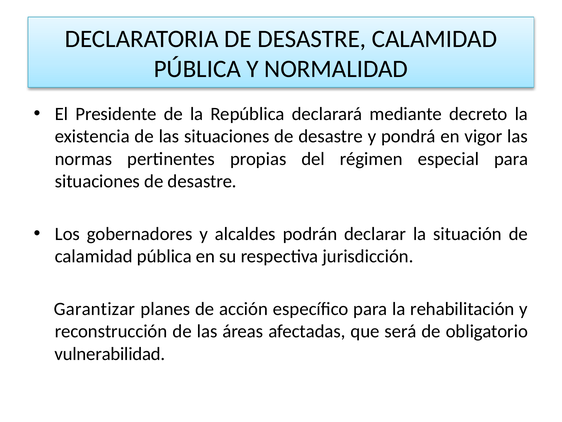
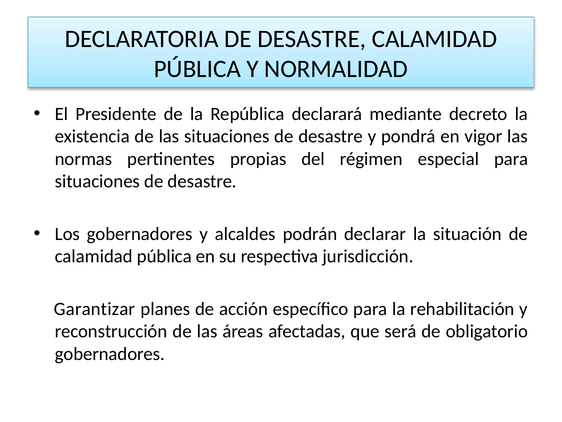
vulnerabilidad at (110, 353): vulnerabilidad -> gobernadores
